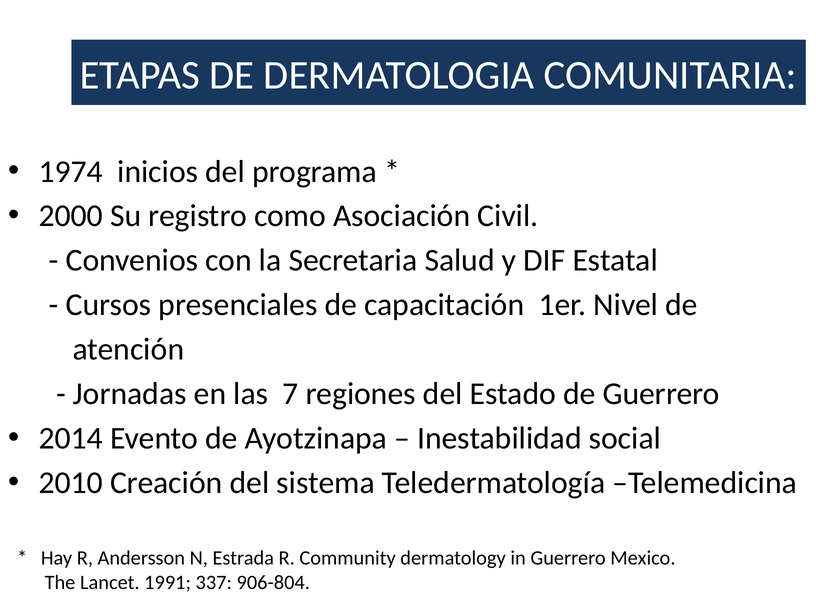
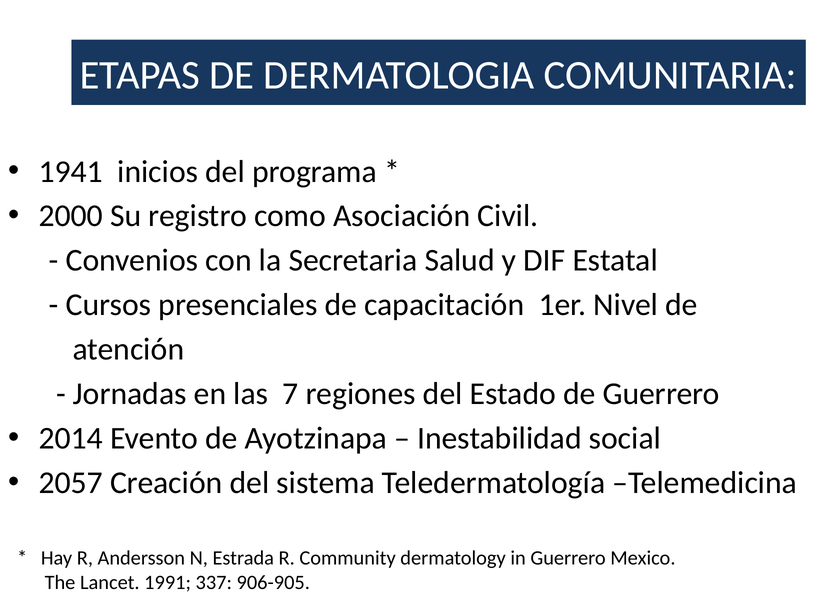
1974: 1974 -> 1941
2010: 2010 -> 2057
906-804: 906-804 -> 906-905
